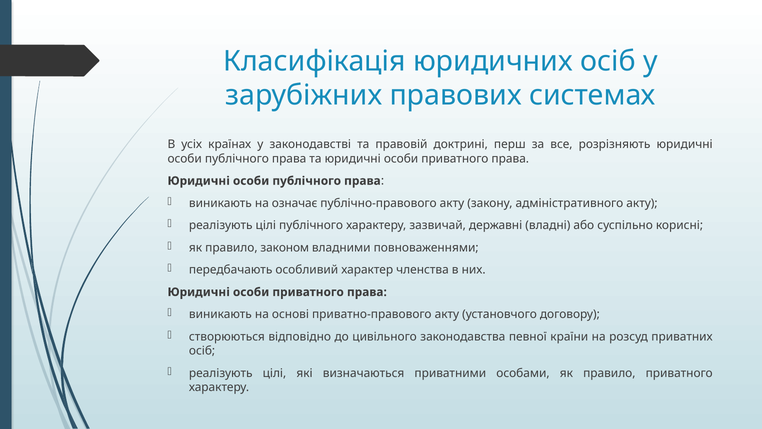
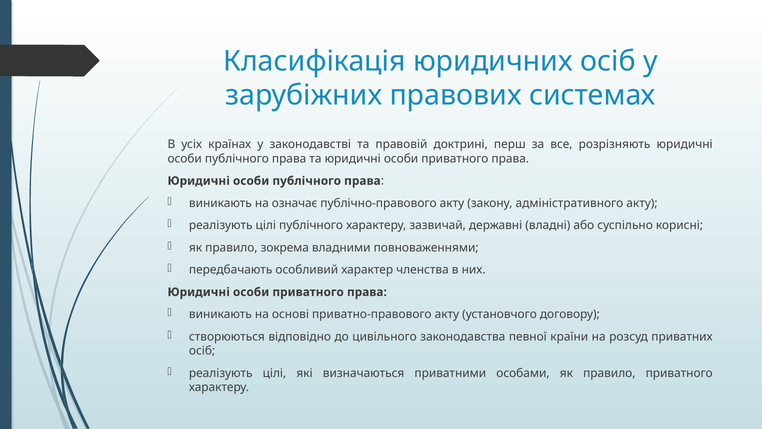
законом: законом -> зокрема
